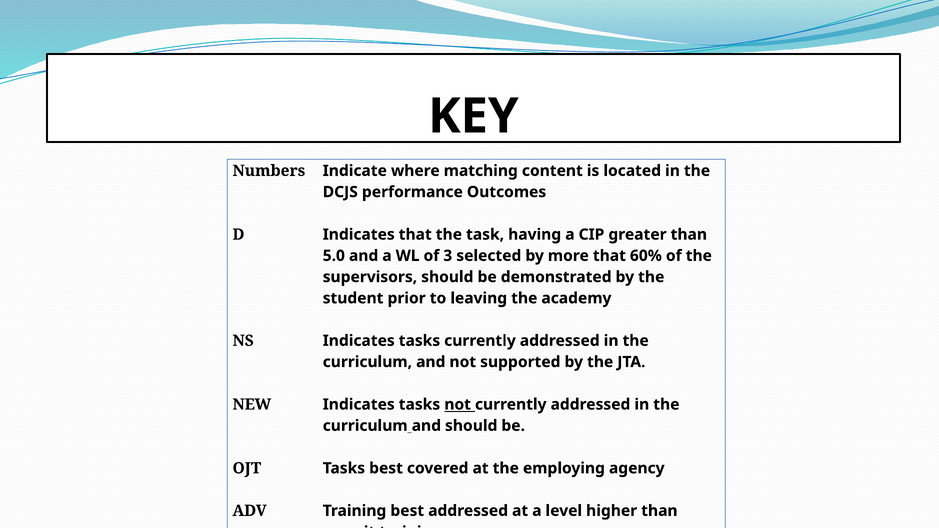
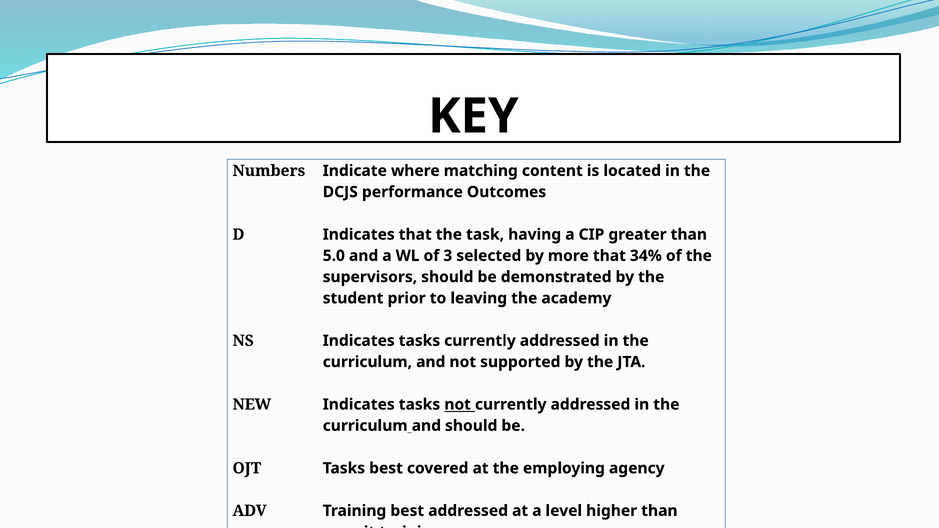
60%: 60% -> 34%
